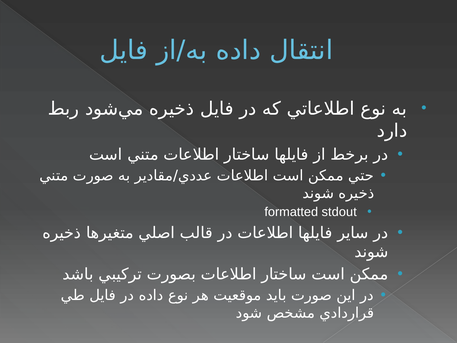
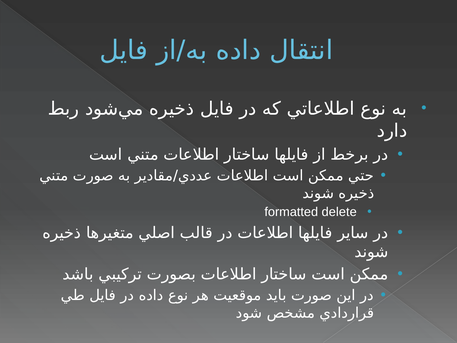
stdout: stdout -> delete
